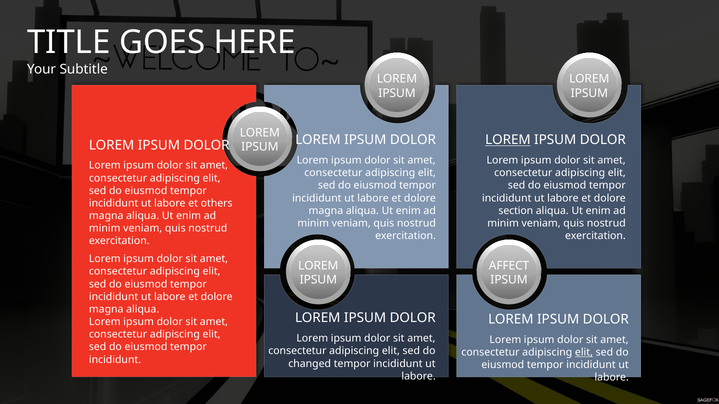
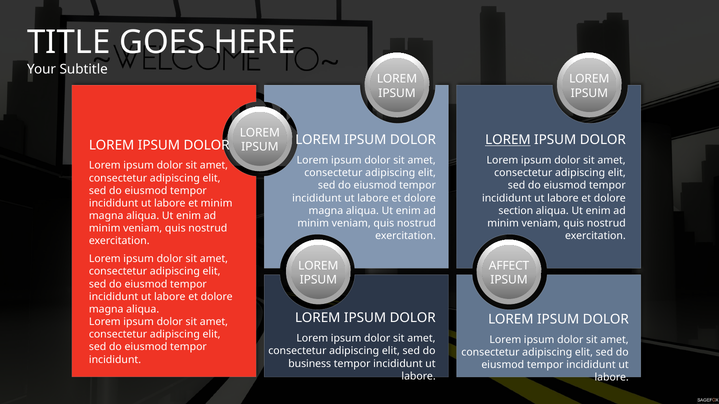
et others: others -> minim
elit at (584, 353) underline: present -> none
changed: changed -> business
